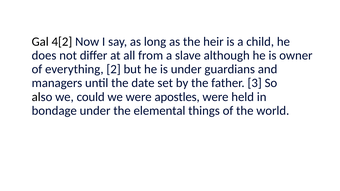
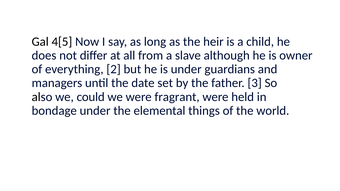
4[2: 4[2 -> 4[5
apostles: apostles -> fragrant
